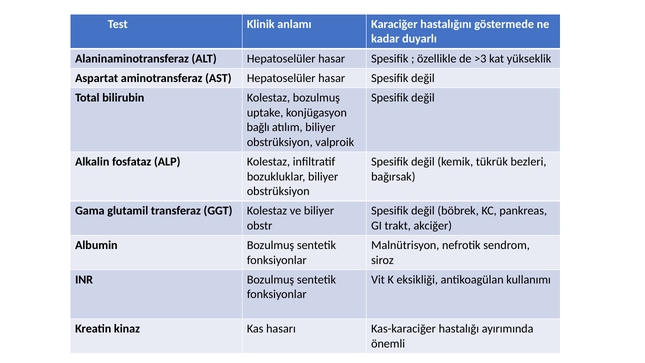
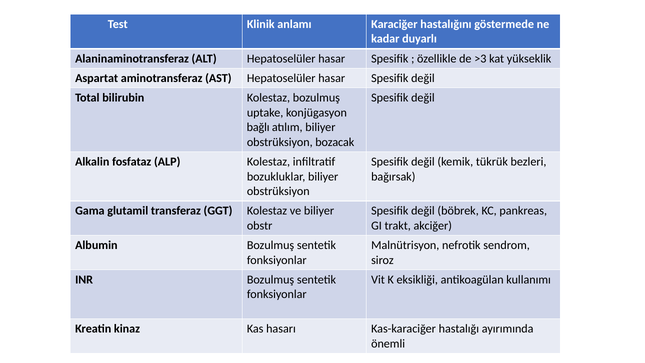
valproik: valproik -> bozacak
